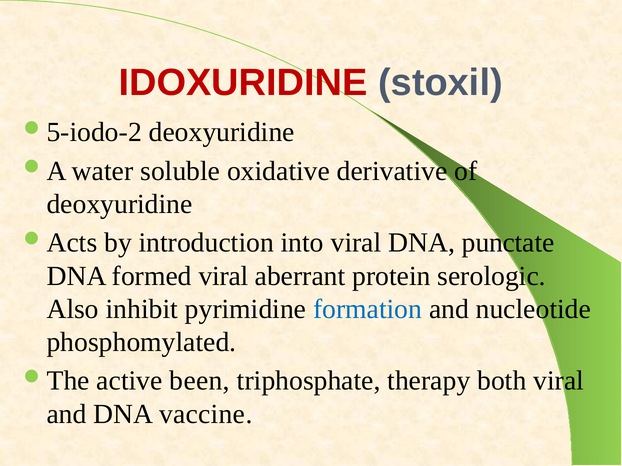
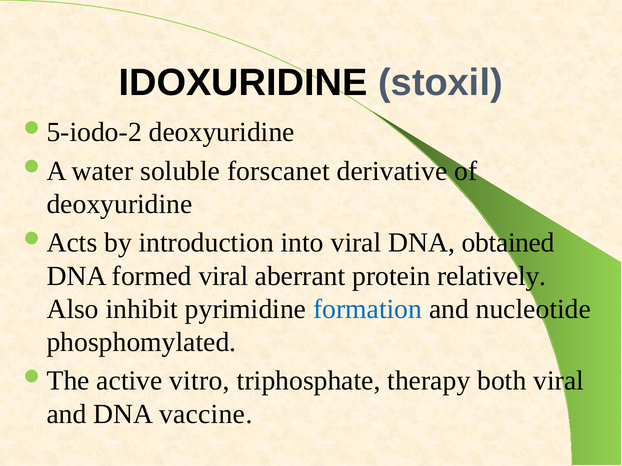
IDOXURIDINE colour: red -> black
oxidative: oxidative -> forscanet
punctate: punctate -> obtained
serologic: serologic -> relatively
been: been -> vitro
